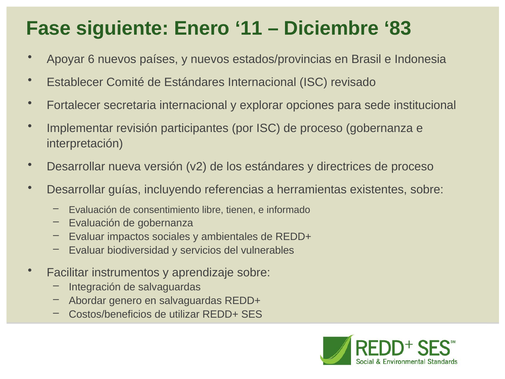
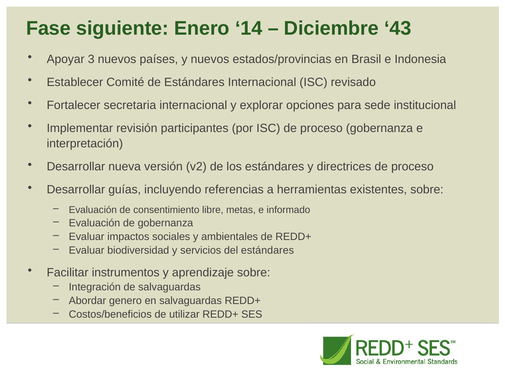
11: 11 -> 14
83: 83 -> 43
6: 6 -> 3
tienen: tienen -> metas
del vulnerables: vulnerables -> estándares
